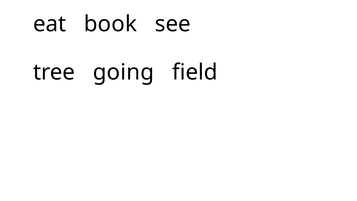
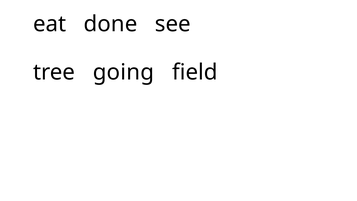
book: book -> done
